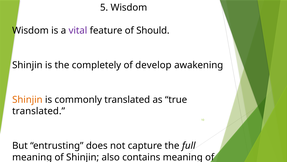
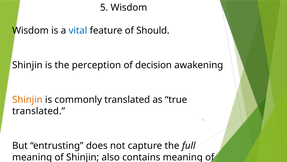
vital colour: purple -> blue
completely: completely -> perception
develop: develop -> decision
